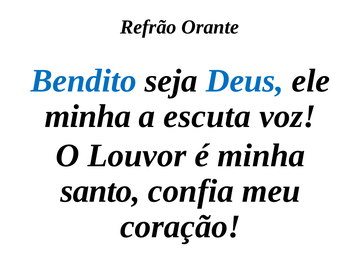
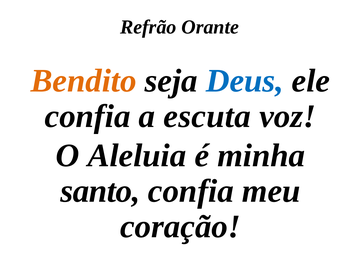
Bendito colour: blue -> orange
minha at (88, 116): minha -> confia
Louvor: Louvor -> Aleluia
